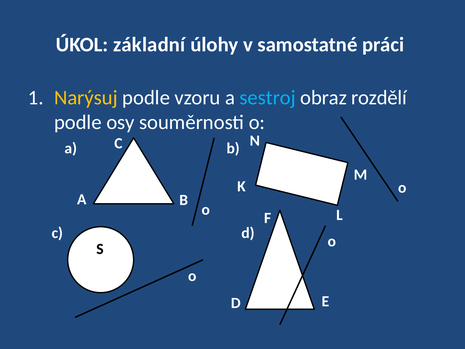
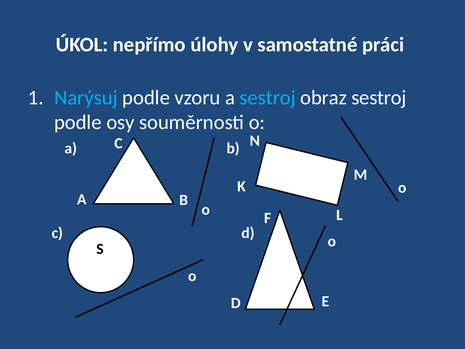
základní: základní -> nepřímo
Narýsuj colour: yellow -> light blue
obraz rozdělí: rozdělí -> sestroj
